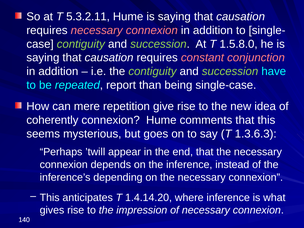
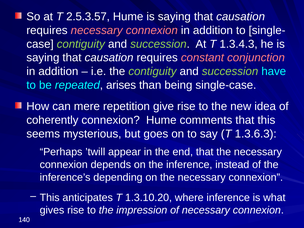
5.3.2.11: 5.3.2.11 -> 2.5.3.57
1.5.8.0: 1.5.8.0 -> 1.3.4.3
report: report -> arises
1.4.14.20: 1.4.14.20 -> 1.3.10.20
